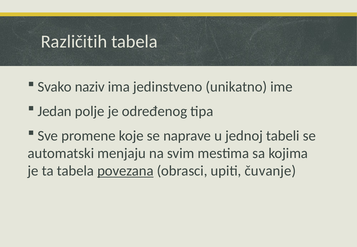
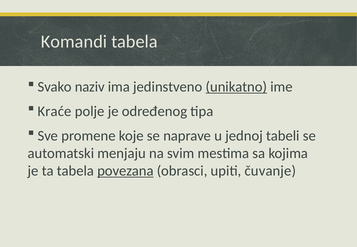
Različitih: Različitih -> Komandi
unikatno underline: none -> present
Jedan: Jedan -> Kraće
